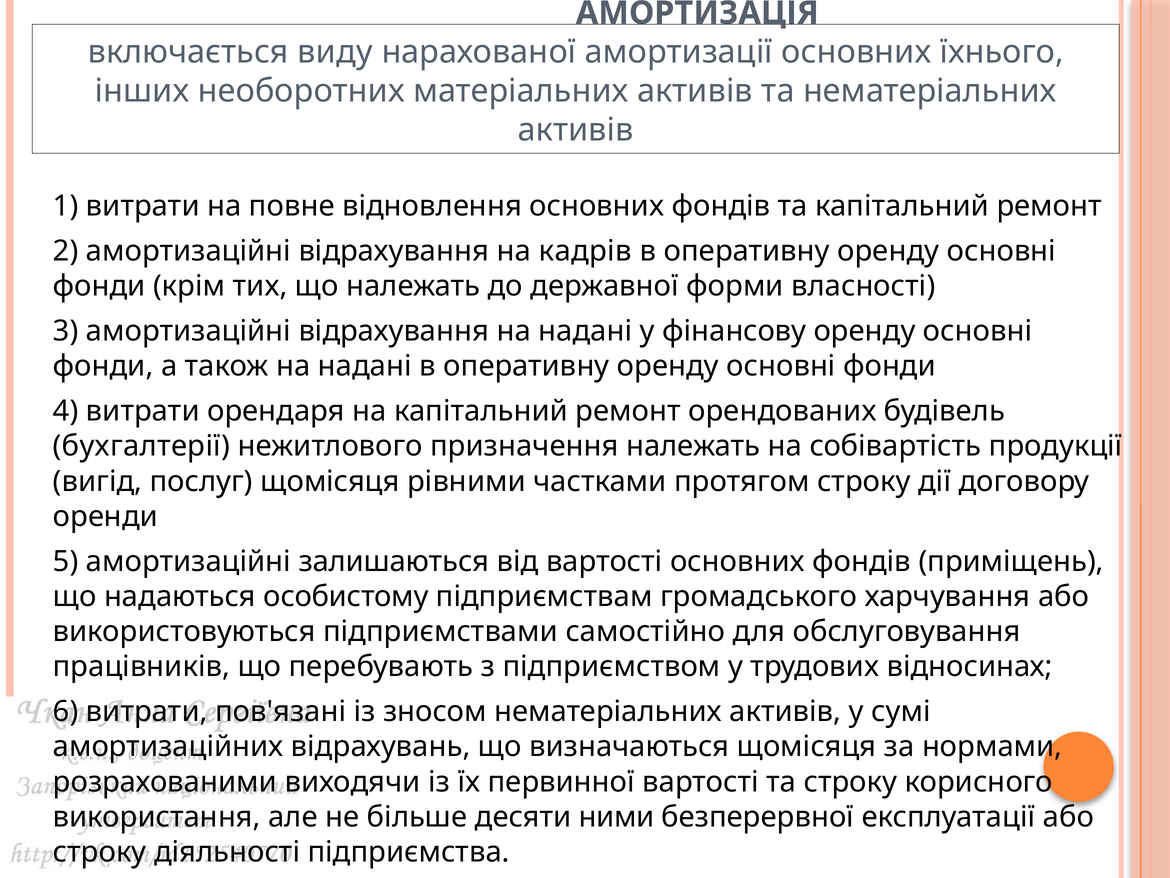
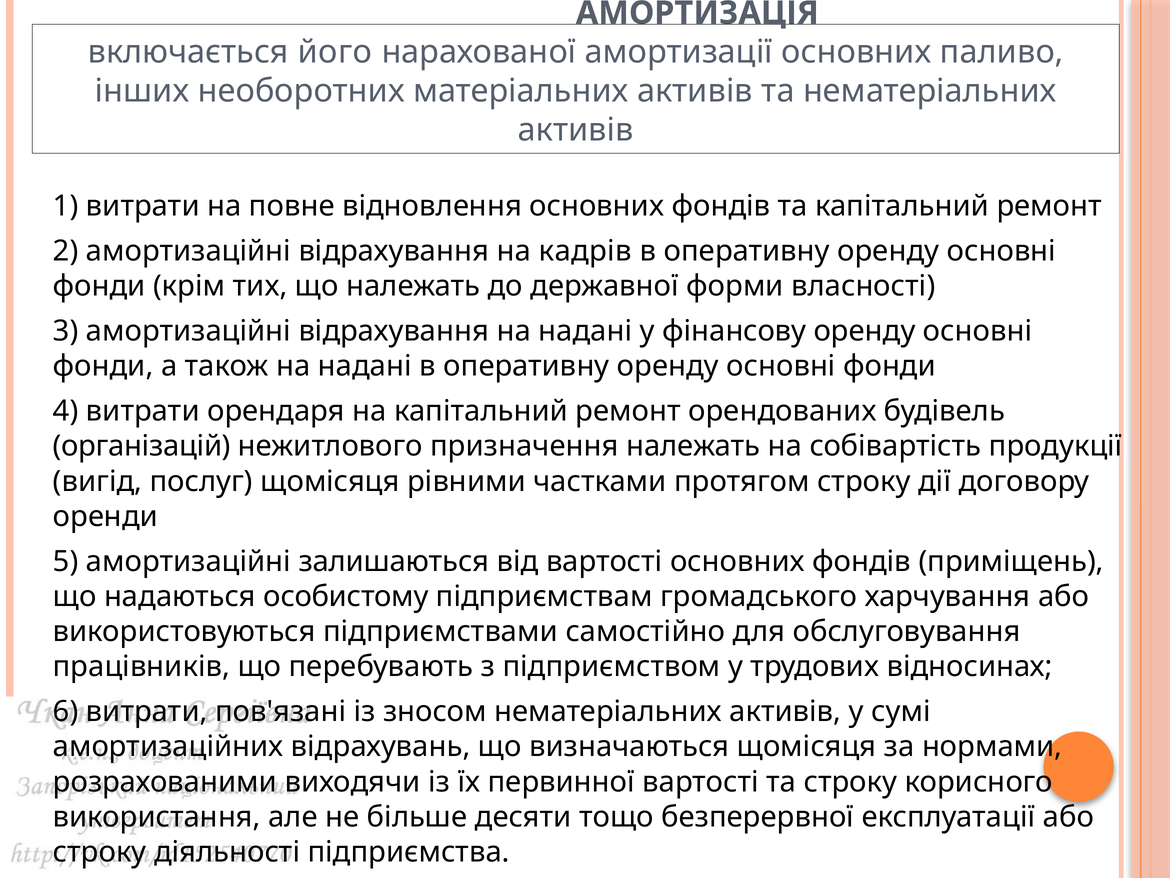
виду: виду -> його
їхнього: їхнього -> паливо
бухгалтерії: бухгалтерії -> організацій
ними: ними -> тощо
